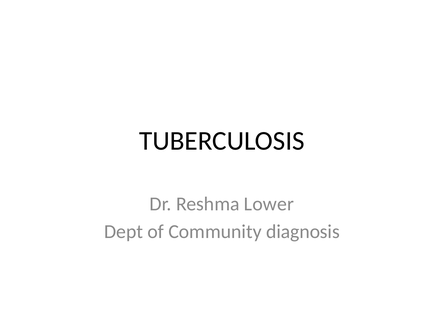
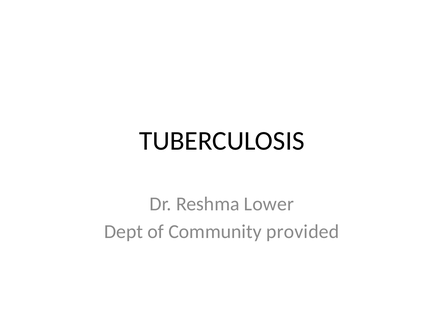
diagnosis: diagnosis -> provided
